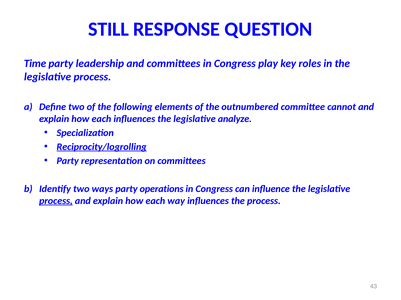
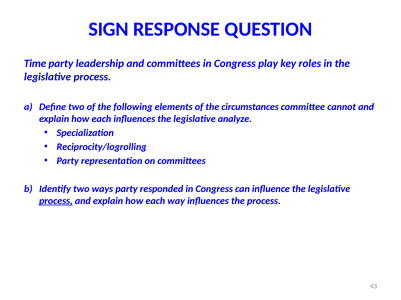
STILL: STILL -> SIGN
outnumbered: outnumbered -> circumstances
Reciprocity/logrolling underline: present -> none
operations: operations -> responded
